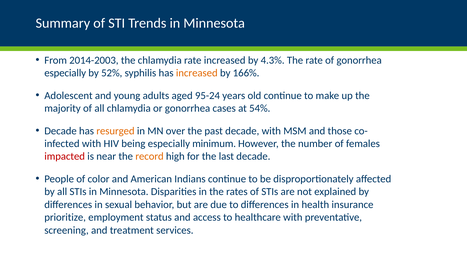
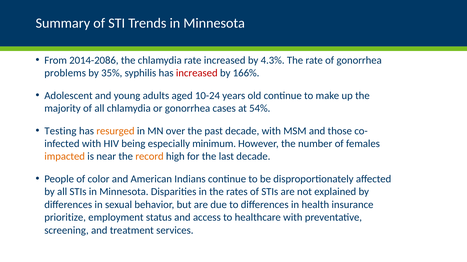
2014-2003: 2014-2003 -> 2014-2086
especially at (65, 73): especially -> problems
52%: 52% -> 35%
increased at (197, 73) colour: orange -> red
95-24: 95-24 -> 10-24
Decade at (61, 131): Decade -> Testing
impacted colour: red -> orange
